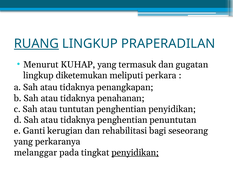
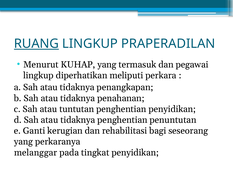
gugatan: gugatan -> pegawai
diketemukan: diketemukan -> diperhatikan
penyidikan at (135, 152) underline: present -> none
